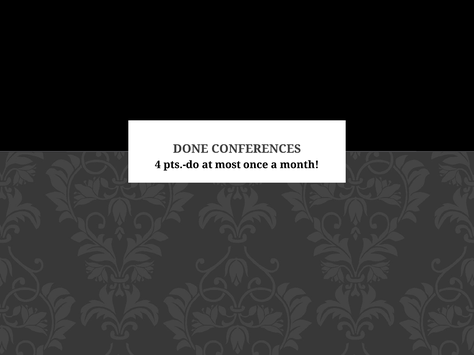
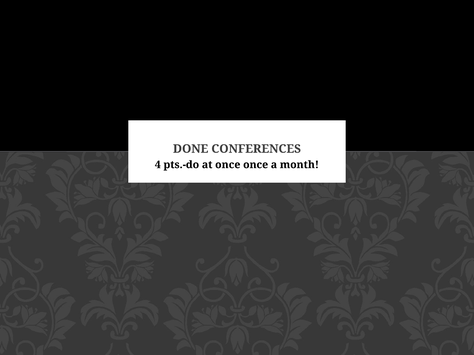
at most: most -> once
